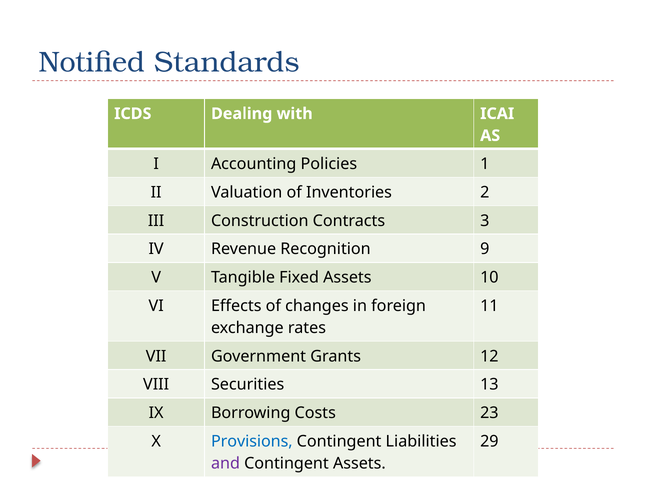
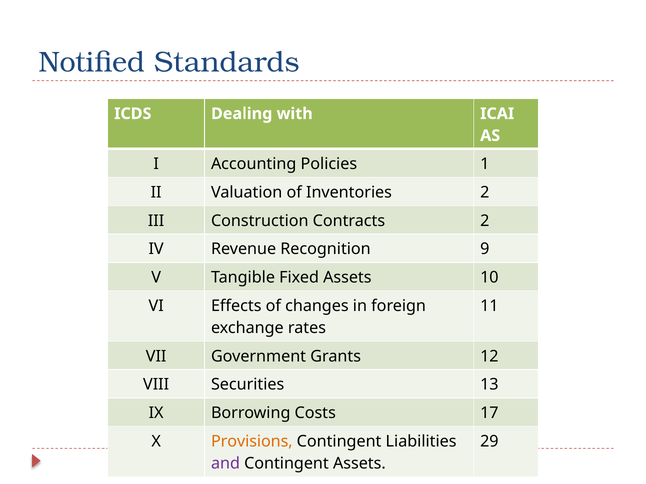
Contracts 3: 3 -> 2
23: 23 -> 17
Provisions colour: blue -> orange
